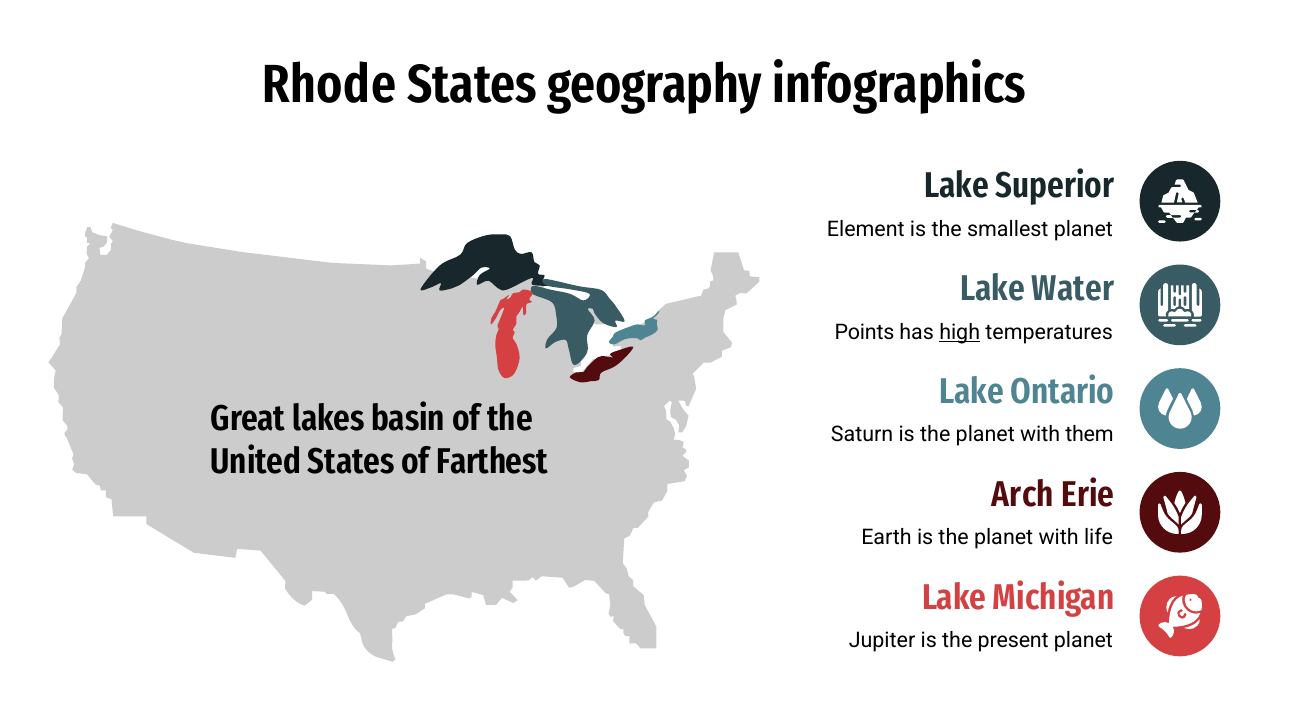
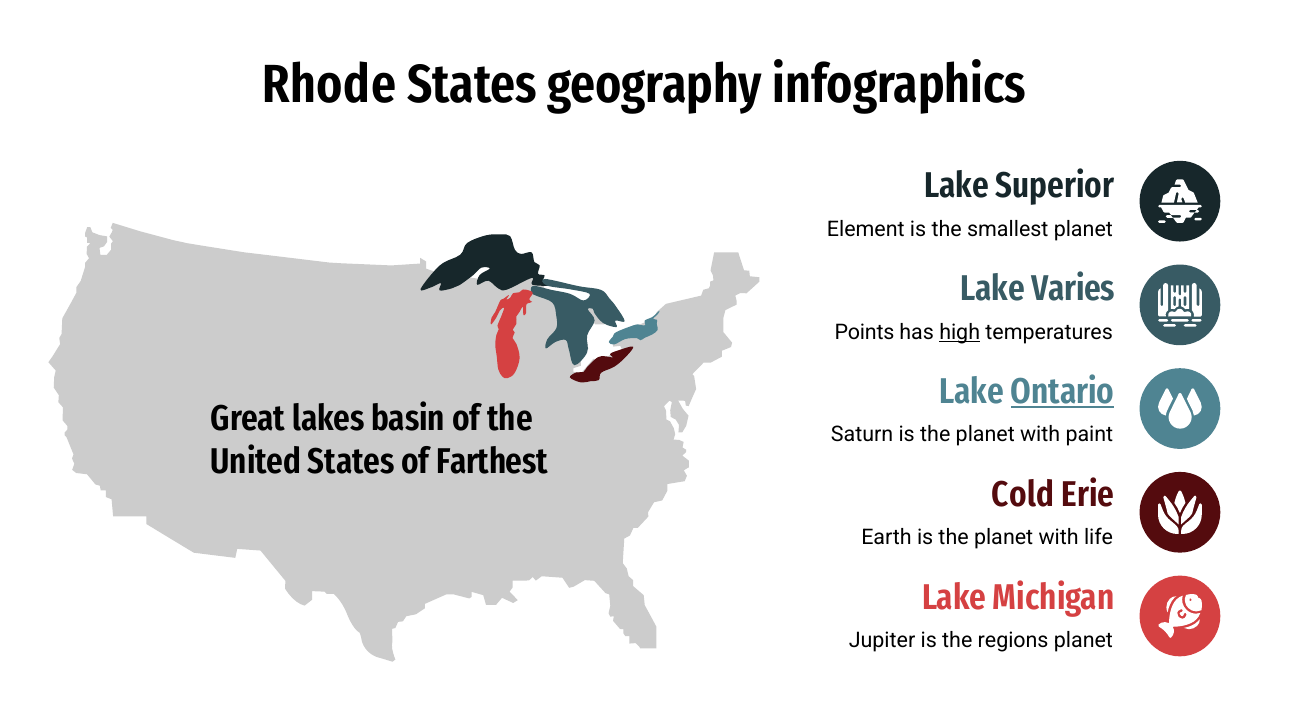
Water: Water -> Varies
Ontario underline: none -> present
them: them -> paint
Arch: Arch -> Cold
present: present -> regions
